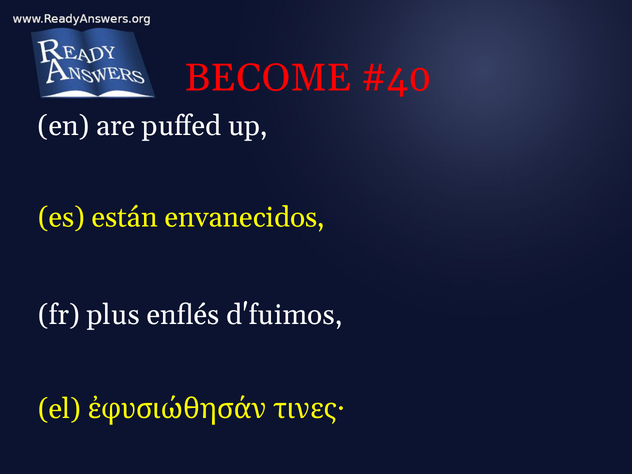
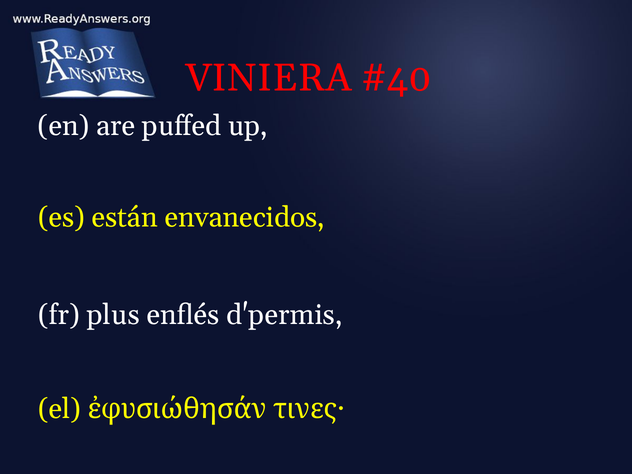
BECOME: BECOME -> VINIERA
d'fuimos: d'fuimos -> d'permis
